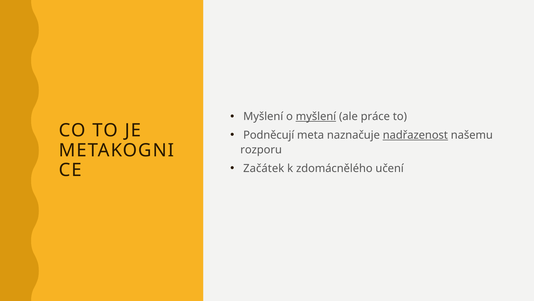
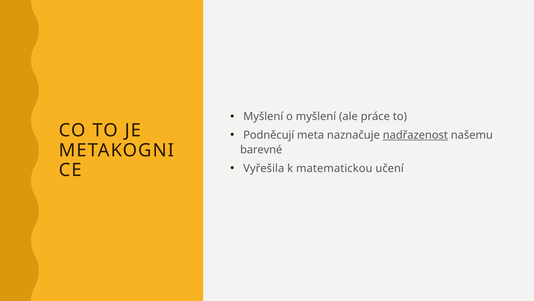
myšlení at (316, 116) underline: present -> none
rozporu: rozporu -> barevné
Začátek: Začátek -> Vyřešila
zdomácnělého: zdomácnělého -> matematickou
